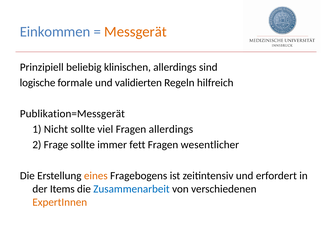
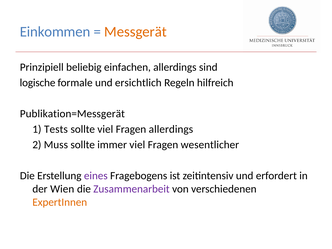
klinischen: klinischen -> einfachen
validierten: validierten -> ersichtlich
Nicht: Nicht -> Tests
Frage: Frage -> Muss
immer fett: fett -> viel
eines colour: orange -> purple
Items: Items -> Wien
Zusammenarbeit colour: blue -> purple
